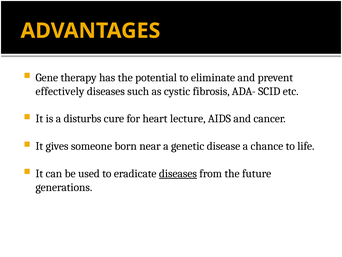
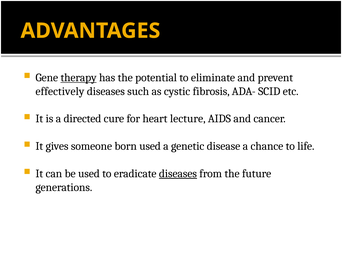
therapy underline: none -> present
disturbs: disturbs -> directed
born near: near -> used
